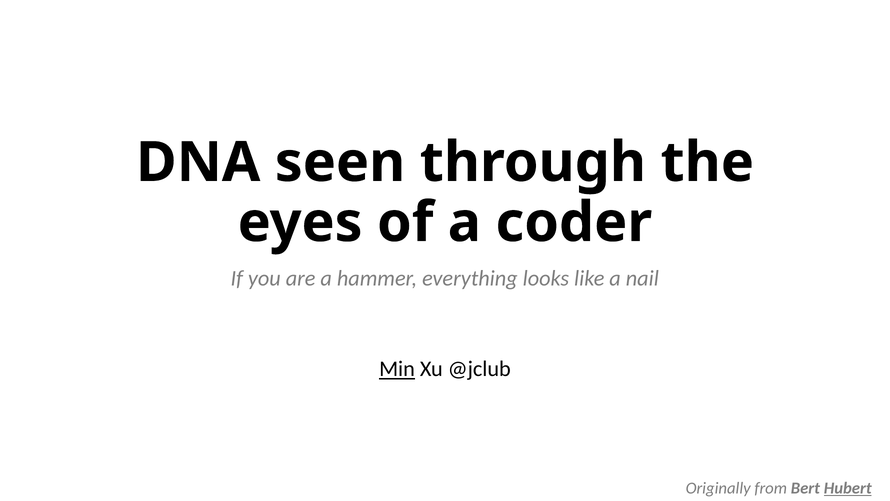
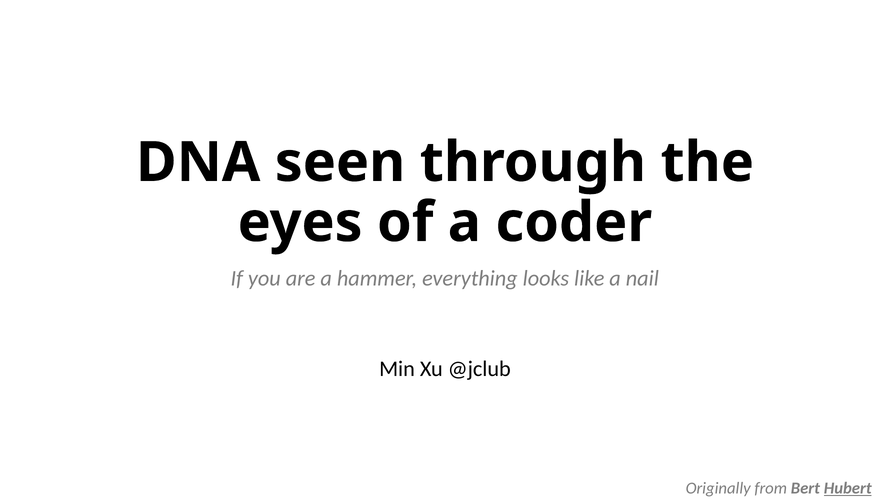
Min underline: present -> none
